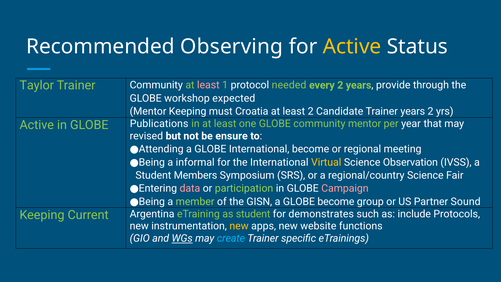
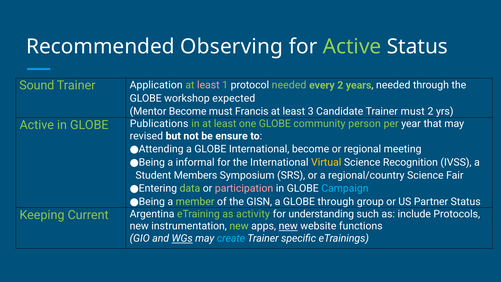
Active at (352, 47) colour: yellow -> light green
Taylor: Taylor -> Sound
Trainer Community: Community -> Application
years provide: provide -> needed
Mentor Keeping: Keeping -> Become
Croatia: Croatia -> Francis
least 2: 2 -> 3
Trainer years: years -> must
community mentor: mentor -> person
Observation: Observation -> Recognition
data colour: pink -> light green
participation colour: light green -> pink
Campaign colour: pink -> light blue
GLOBE become: become -> through
Partner Sound: Sound -> Status
as student: student -> activity
demonstrates: demonstrates -> understanding
new at (239, 226) colour: yellow -> light green
new at (288, 226) underline: none -> present
